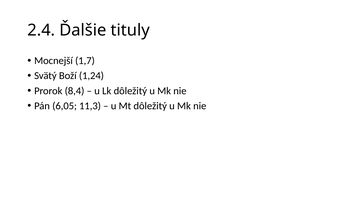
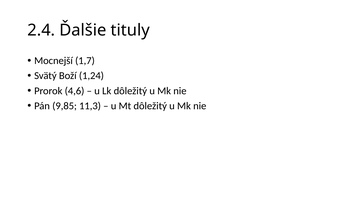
8,4: 8,4 -> 4,6
6,05: 6,05 -> 9,85
